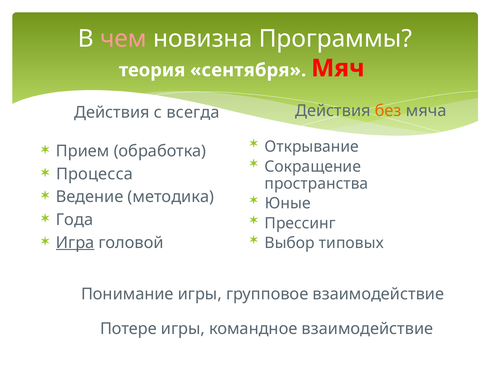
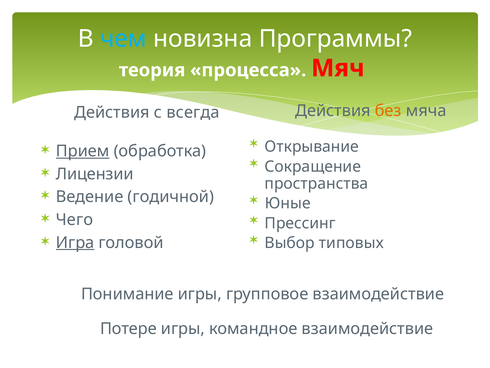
чем colour: pink -> light blue
сентября: сентября -> процесса
Прием underline: none -> present
Процесса: Процесса -> Лицензии
методика: методика -> годичной
Года: Года -> Чего
